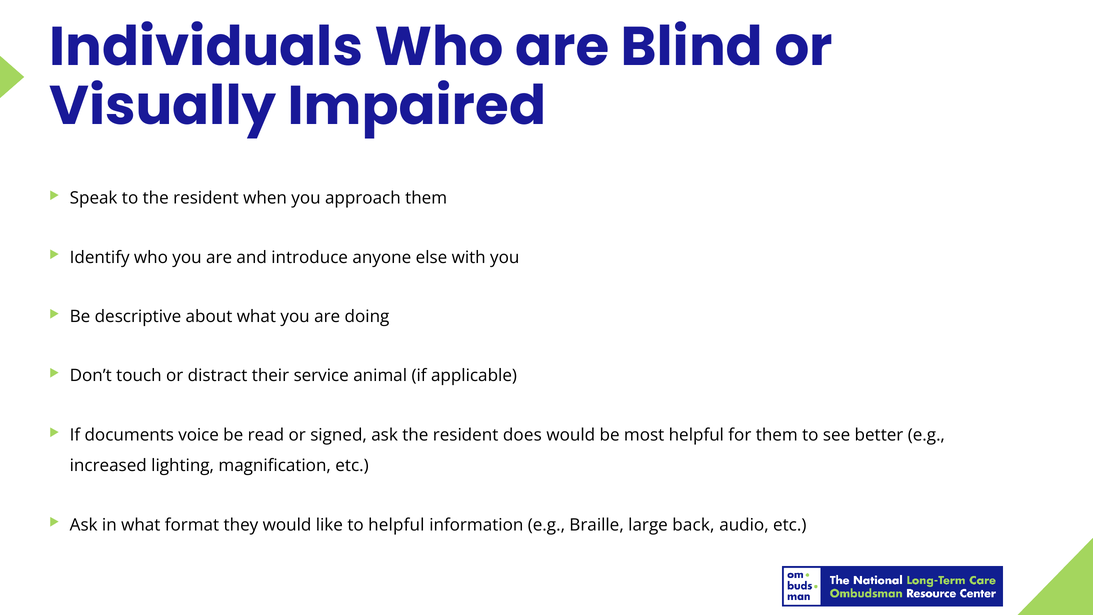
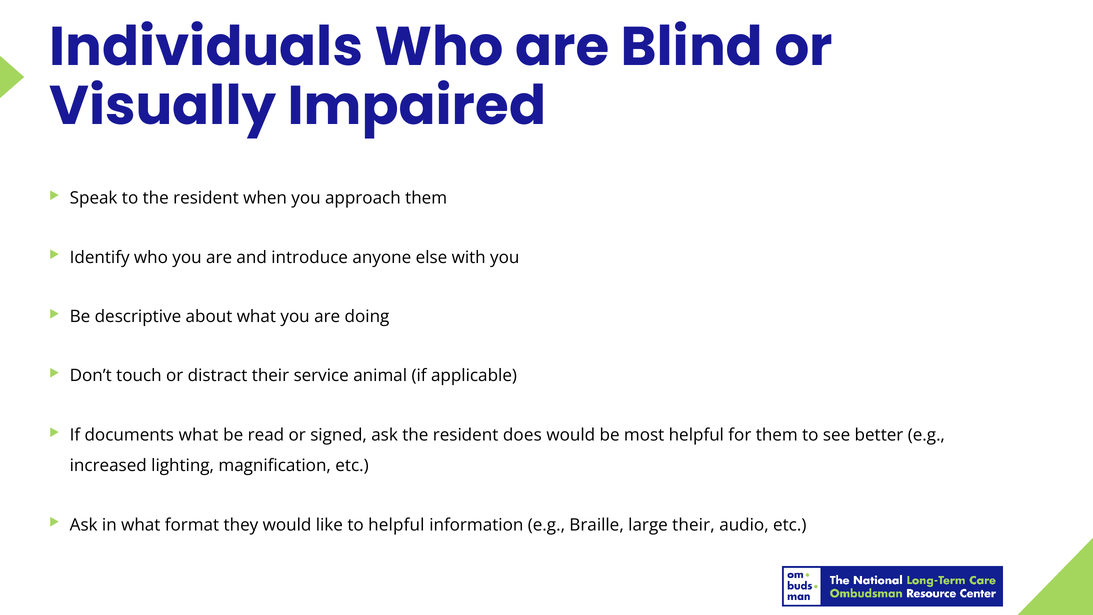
documents voice: voice -> what
large back: back -> their
